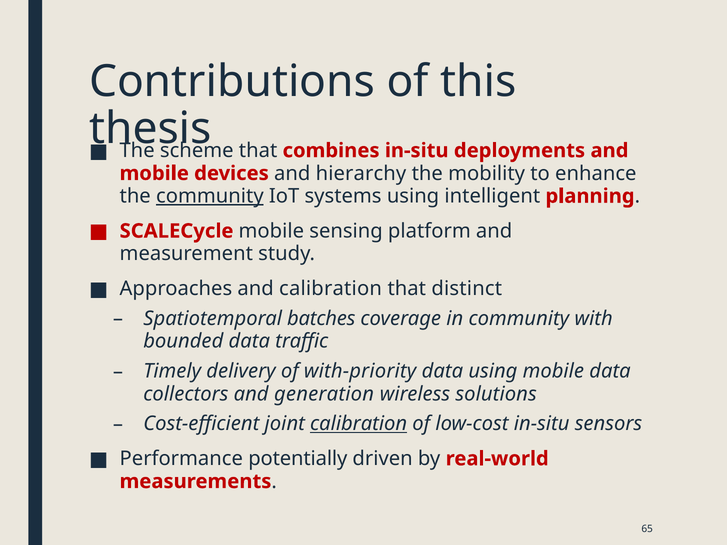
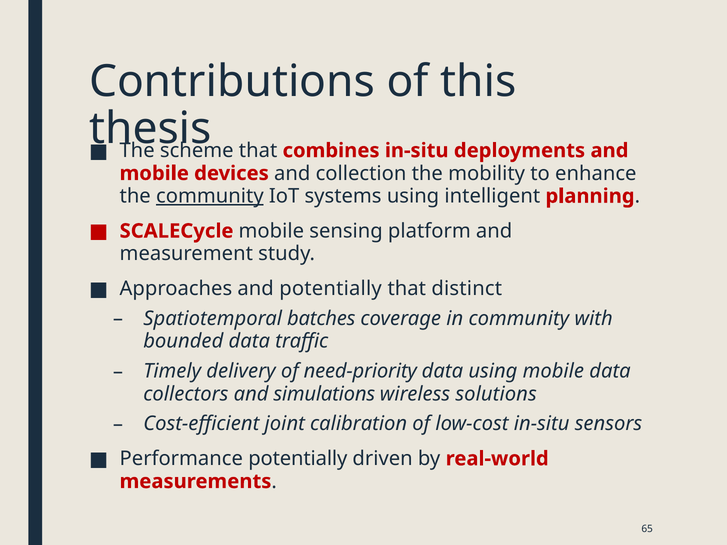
hierarchy: hierarchy -> collection
and calibration: calibration -> potentially
with-priority: with-priority -> need-priority
generation: generation -> simulations
calibration at (359, 424) underline: present -> none
